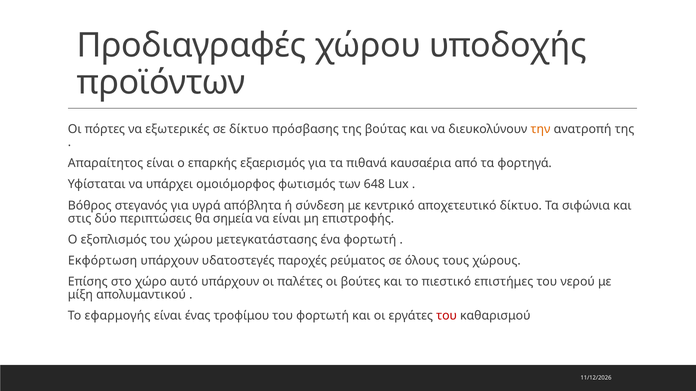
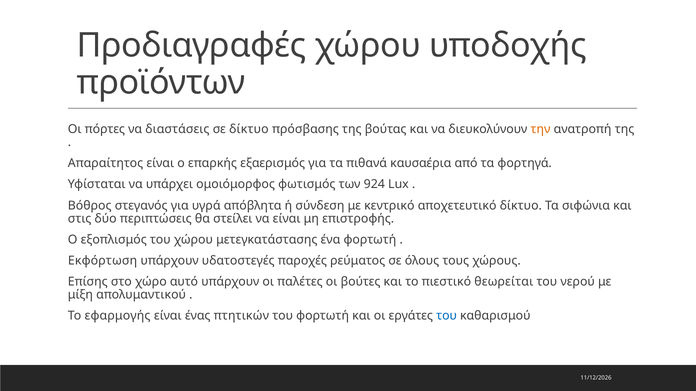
εξωτερικές: εξωτερικές -> διαστάσεις
648: 648 -> 924
σημεία: σημεία -> στείλει
επιστήμες: επιστήμες -> θεωρείται
τροφίμου: τροφίμου -> πτητικών
του at (447, 316) colour: red -> blue
